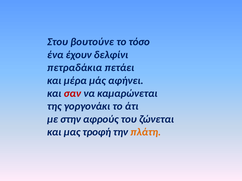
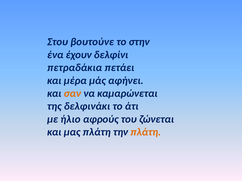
τόσο: τόσο -> στην
σαν colour: red -> orange
γοργονάκι: γοργονάκι -> δελφινάκι
στην: στην -> ήλιο
μας τροφή: τροφή -> πλάτη
